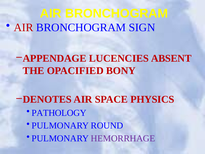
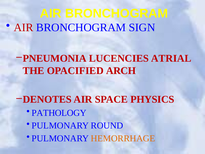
APPENDAGE: APPENDAGE -> PNEUMONIA
ABSENT: ABSENT -> ATRIAL
BONY: BONY -> ARCH
HEMORRHAGE colour: purple -> orange
